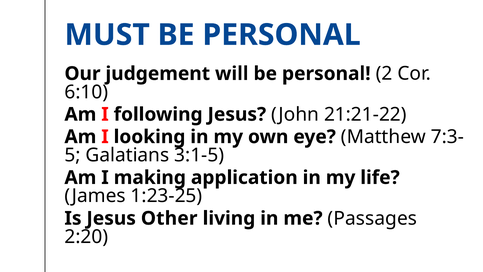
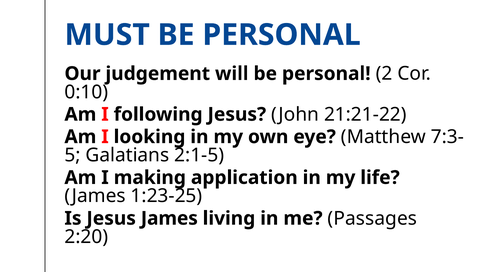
6:10: 6:10 -> 0:10
3:1-5: 3:1-5 -> 2:1-5
Jesus Other: Other -> James
